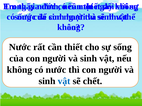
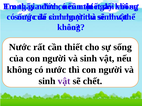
vật at (64, 81) colour: blue -> purple
